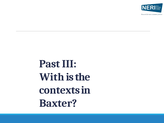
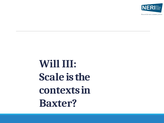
Past: Past -> Will
With: With -> Scale
